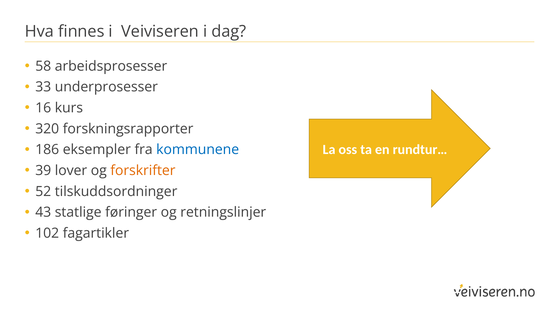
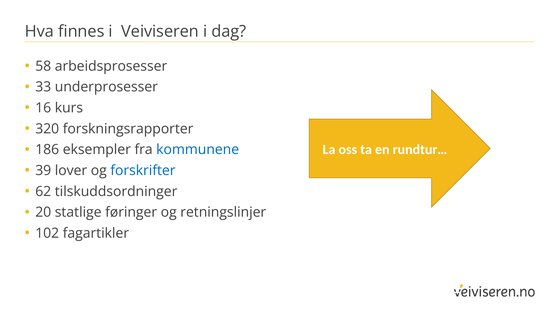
forskrifter colour: orange -> blue
52: 52 -> 62
43: 43 -> 20
